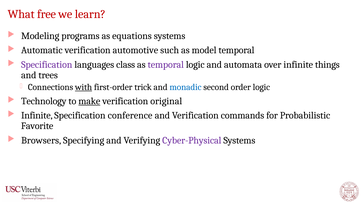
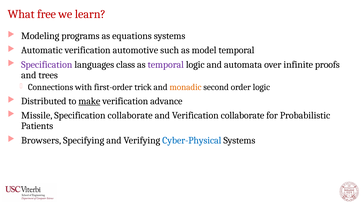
things: things -> proofs
with underline: present -> none
monadic colour: blue -> orange
Technology: Technology -> Distributed
original: original -> advance
Infinite at (37, 115): Infinite -> Missile
Specification conference: conference -> collaborate
Verification commands: commands -> collaborate
Favorite: Favorite -> Patients
Cyber-Physical colour: purple -> blue
